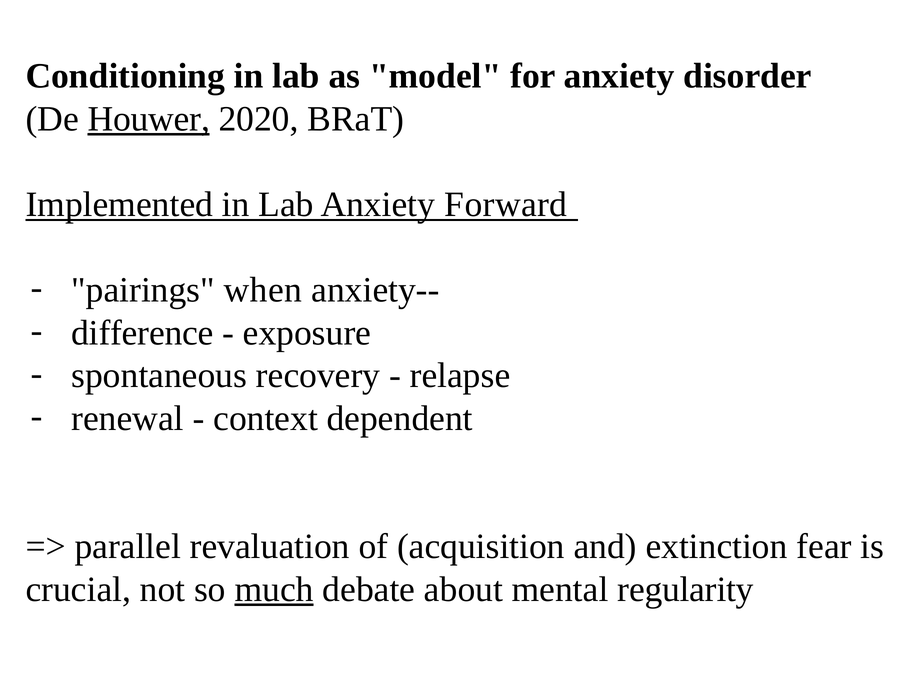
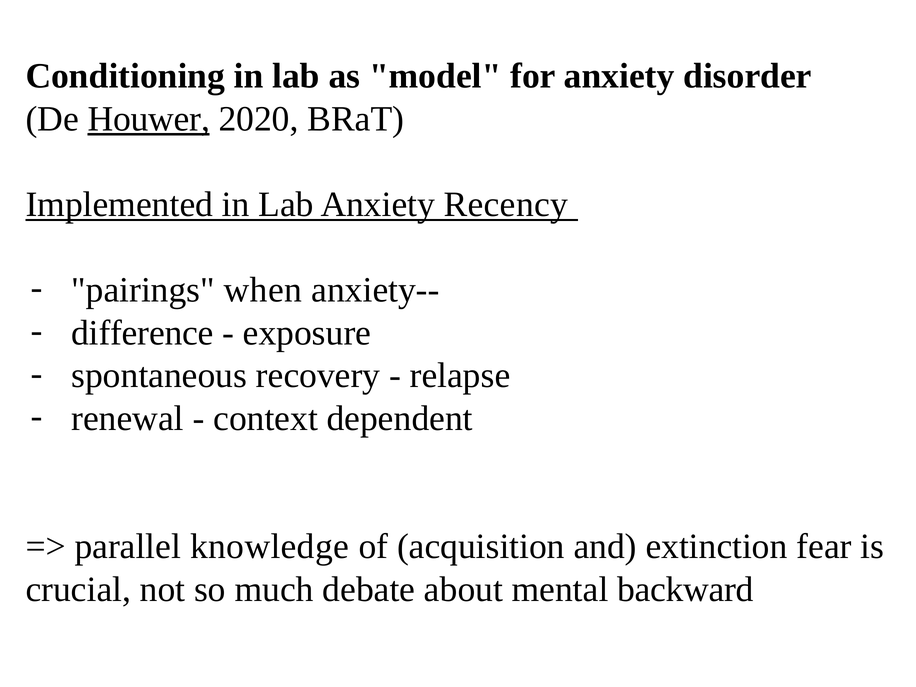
Forward: Forward -> Recency
revaluation: revaluation -> knowledge
much underline: present -> none
regularity: regularity -> backward
